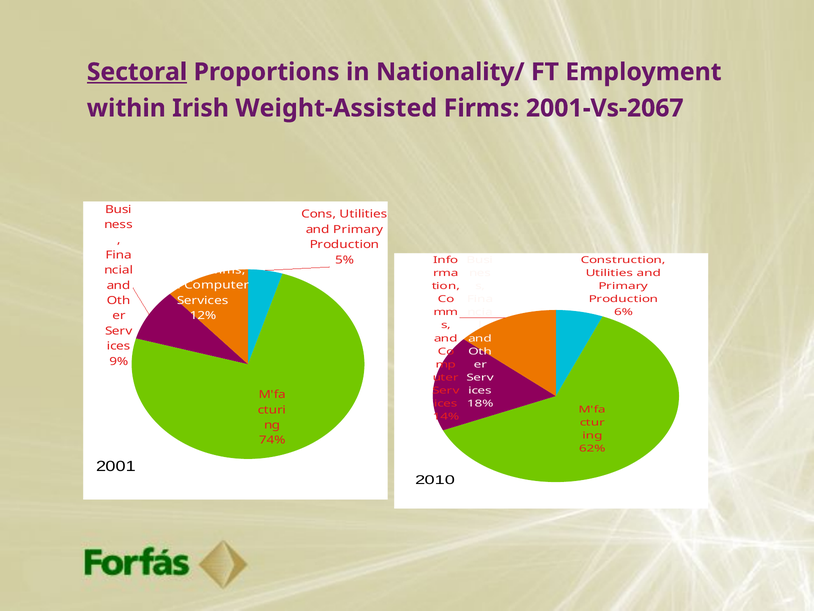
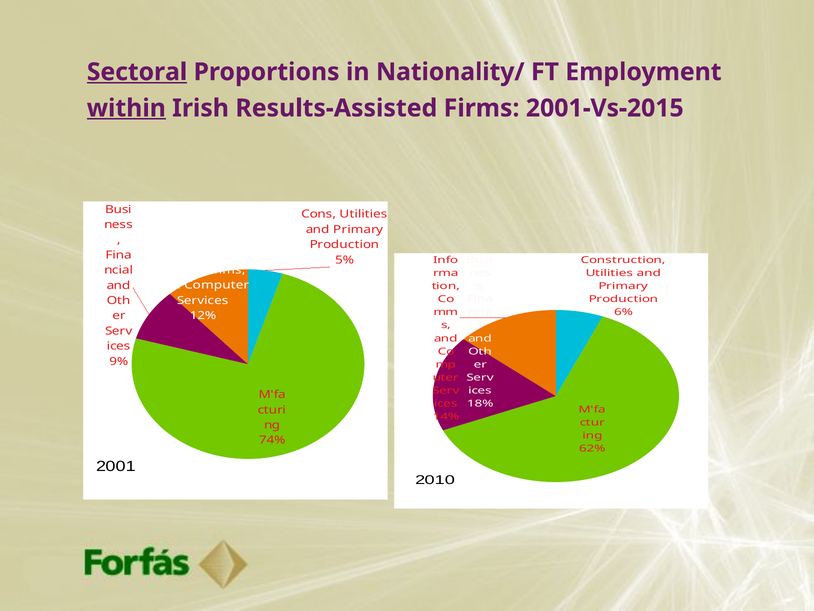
within underline: none -> present
Weight-Assisted: Weight-Assisted -> Results-Assisted
2001-Vs-2067: 2001-Vs-2067 -> 2001-Vs-2015
